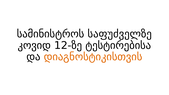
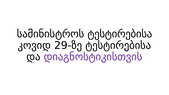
სამინისტროს საფუძველზე: საფუძველზე -> ტესტირებისა
12-ზე: 12-ზე -> 29-ზე
დიაგნოსტიკისთვის colour: orange -> purple
